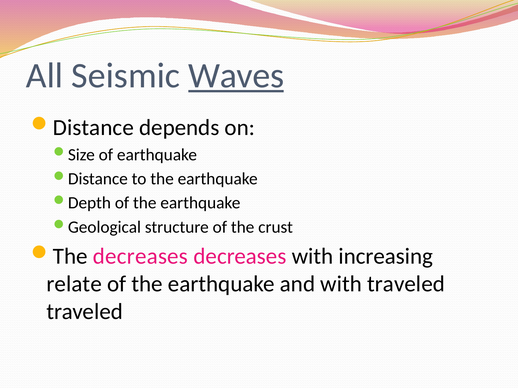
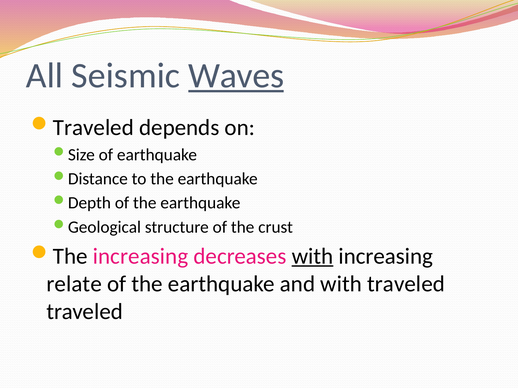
Distance at (93, 128): Distance -> Traveled
The decreases: decreases -> increasing
with at (313, 257) underline: none -> present
